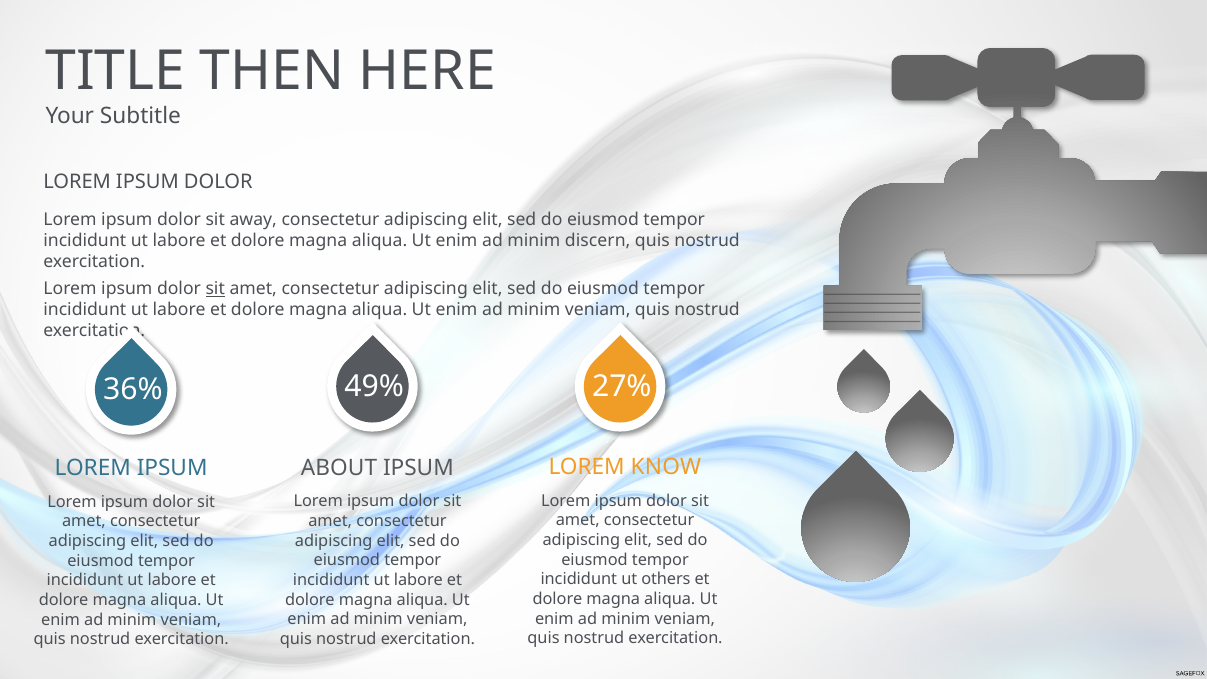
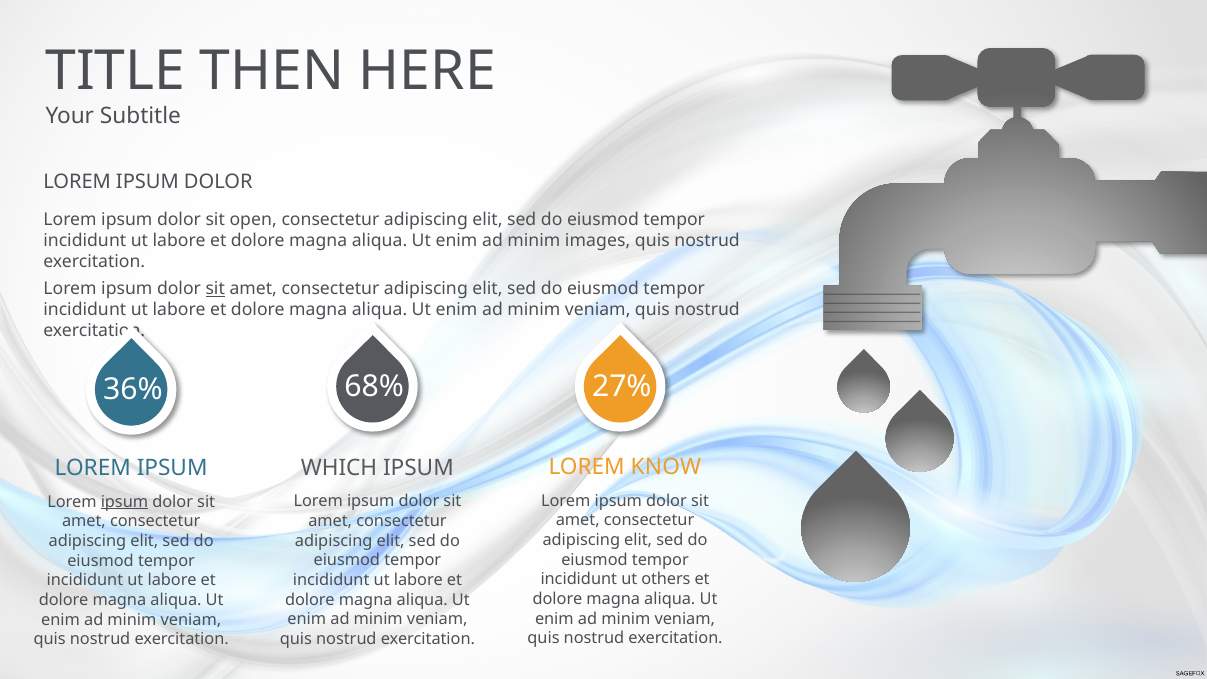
away: away -> open
discern: discern -> images
49%: 49% -> 68%
ABOUT: ABOUT -> WHICH
ipsum at (124, 502) underline: none -> present
